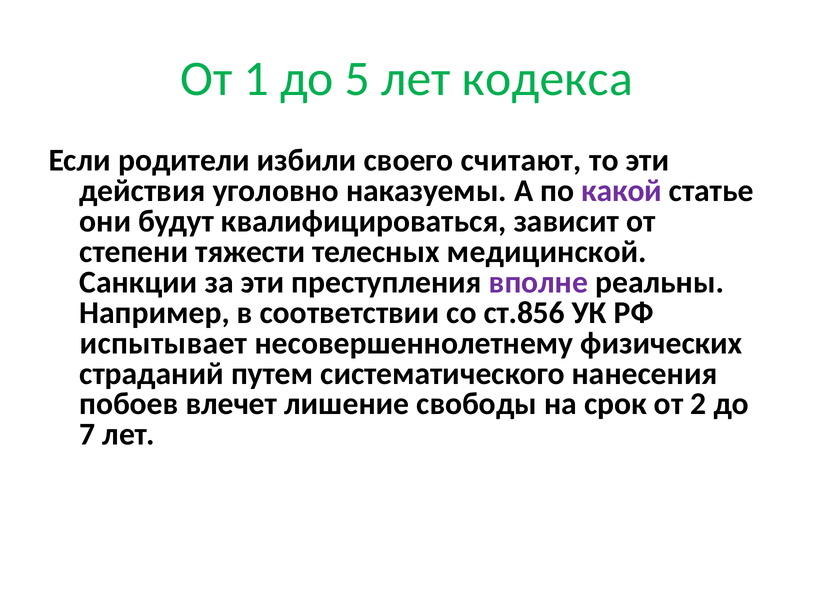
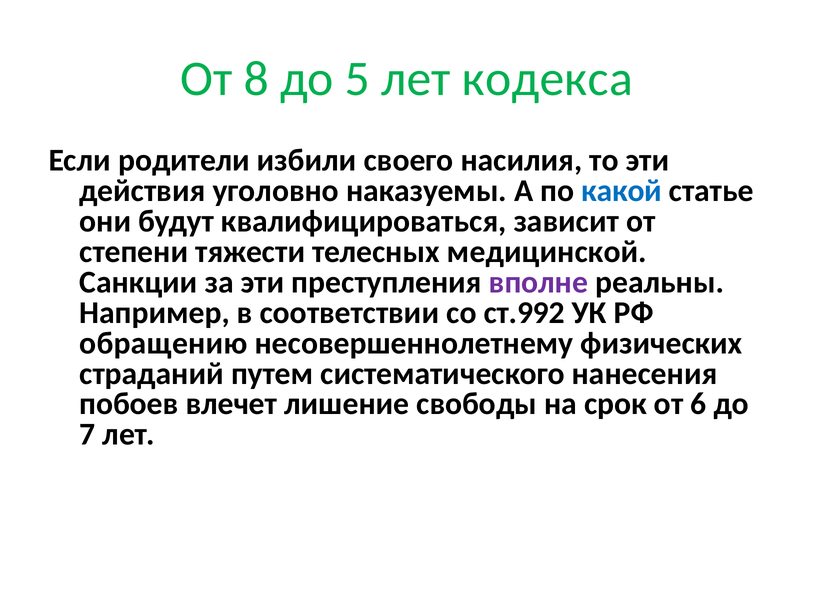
1: 1 -> 8
считают: считают -> насилия
какой colour: purple -> blue
ст.856: ст.856 -> ст.992
испытывает: испытывает -> обращению
2: 2 -> 6
